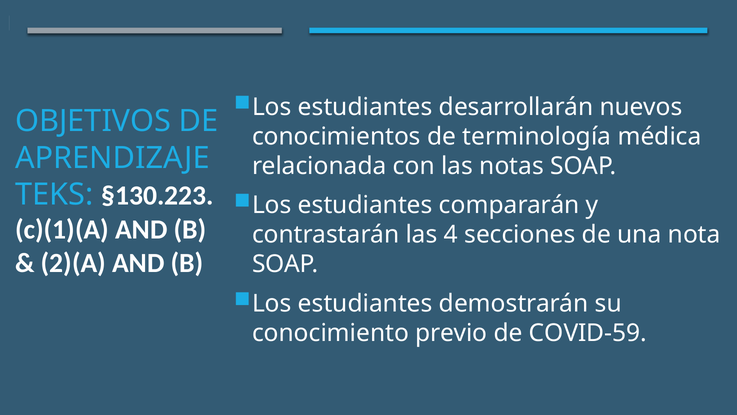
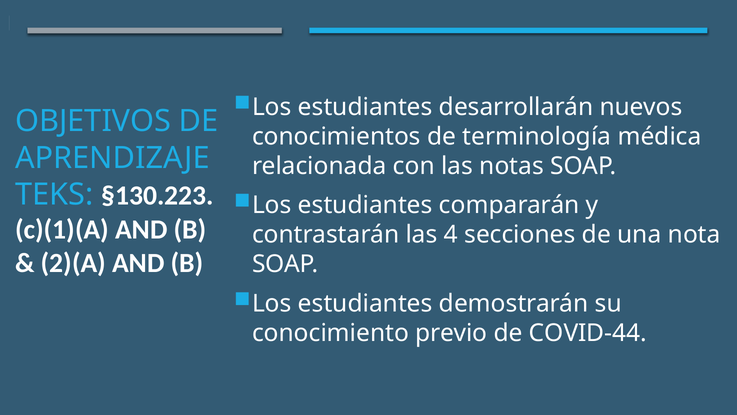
COVID-59: COVID-59 -> COVID-44
